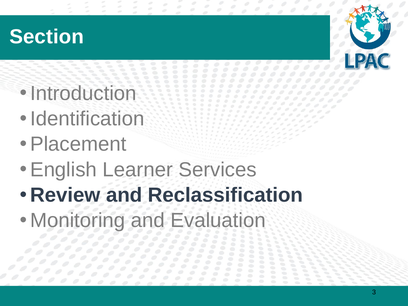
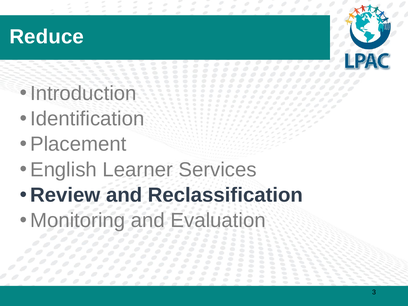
Section: Section -> Reduce
